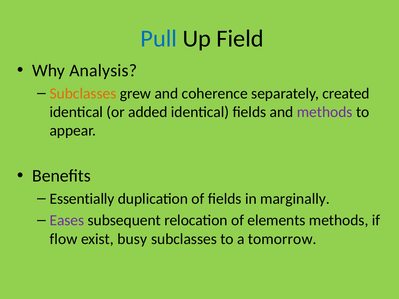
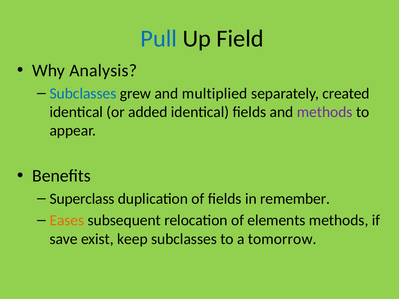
Subclasses at (83, 93) colour: orange -> blue
coherence: coherence -> multiplied
Essentially: Essentially -> Superclass
marginally: marginally -> remember
Eases colour: purple -> orange
flow: flow -> save
busy: busy -> keep
